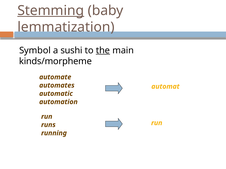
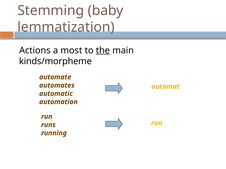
Stemming underline: present -> none
Symbol: Symbol -> Actions
sushi: sushi -> most
